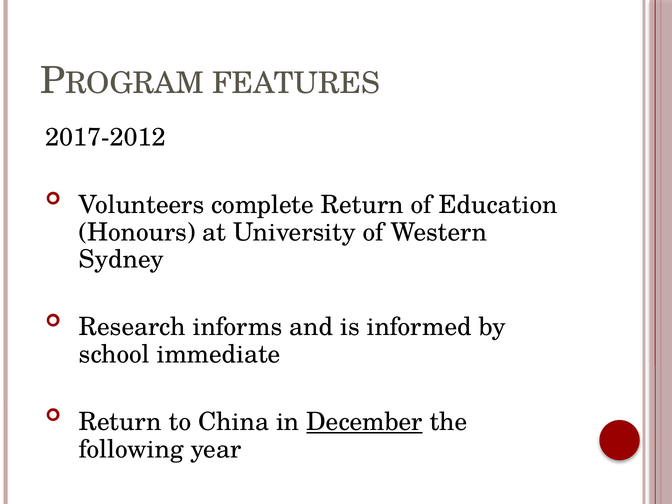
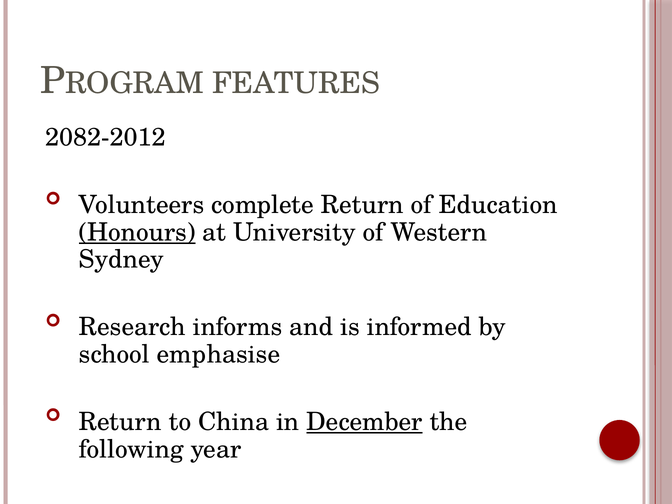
2017-2012: 2017-2012 -> 2082-2012
Honours underline: none -> present
immediate: immediate -> emphasise
